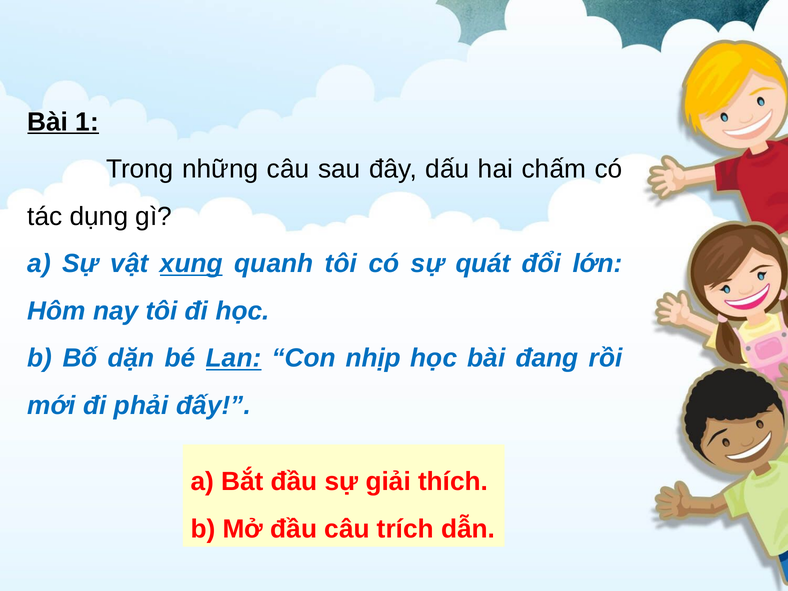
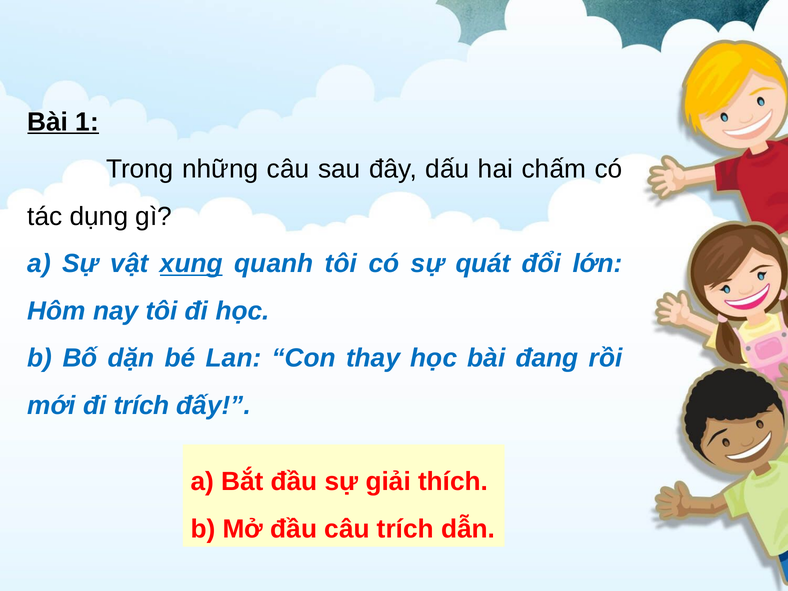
Lan underline: present -> none
nhịp: nhịp -> thay
đi phải: phải -> trích
